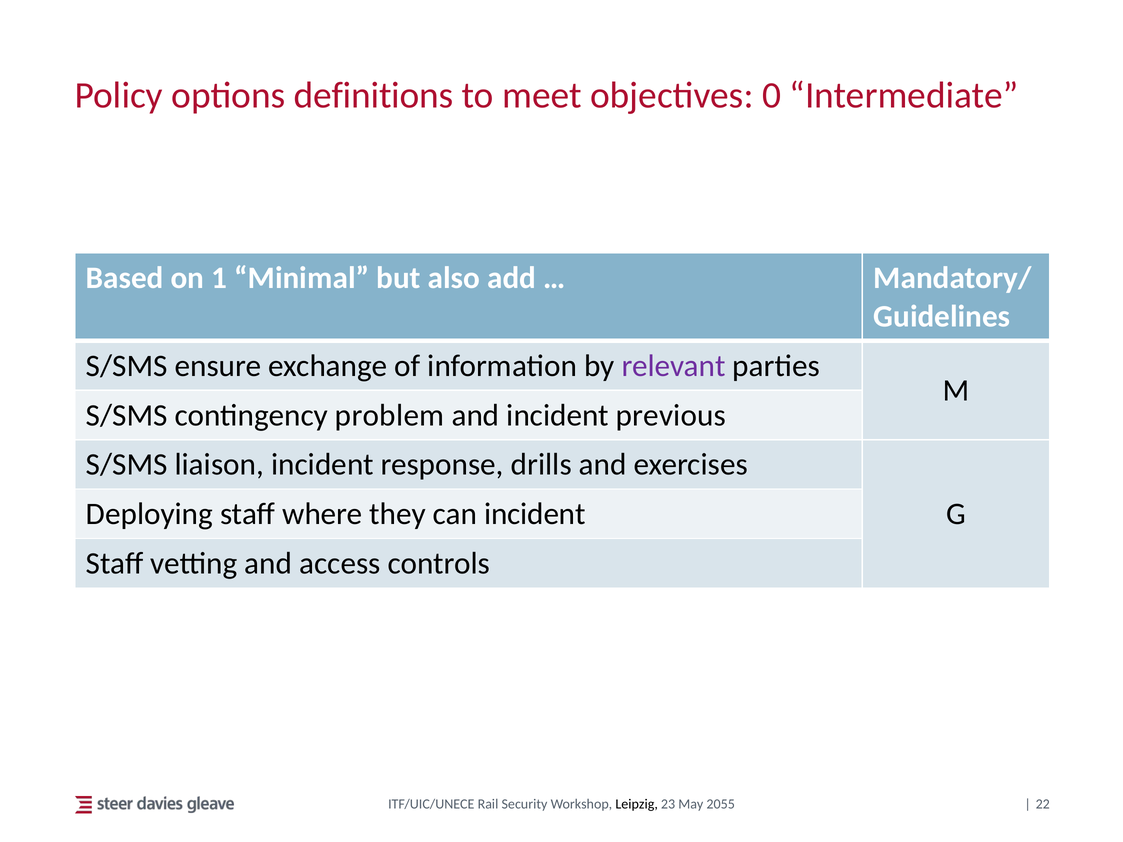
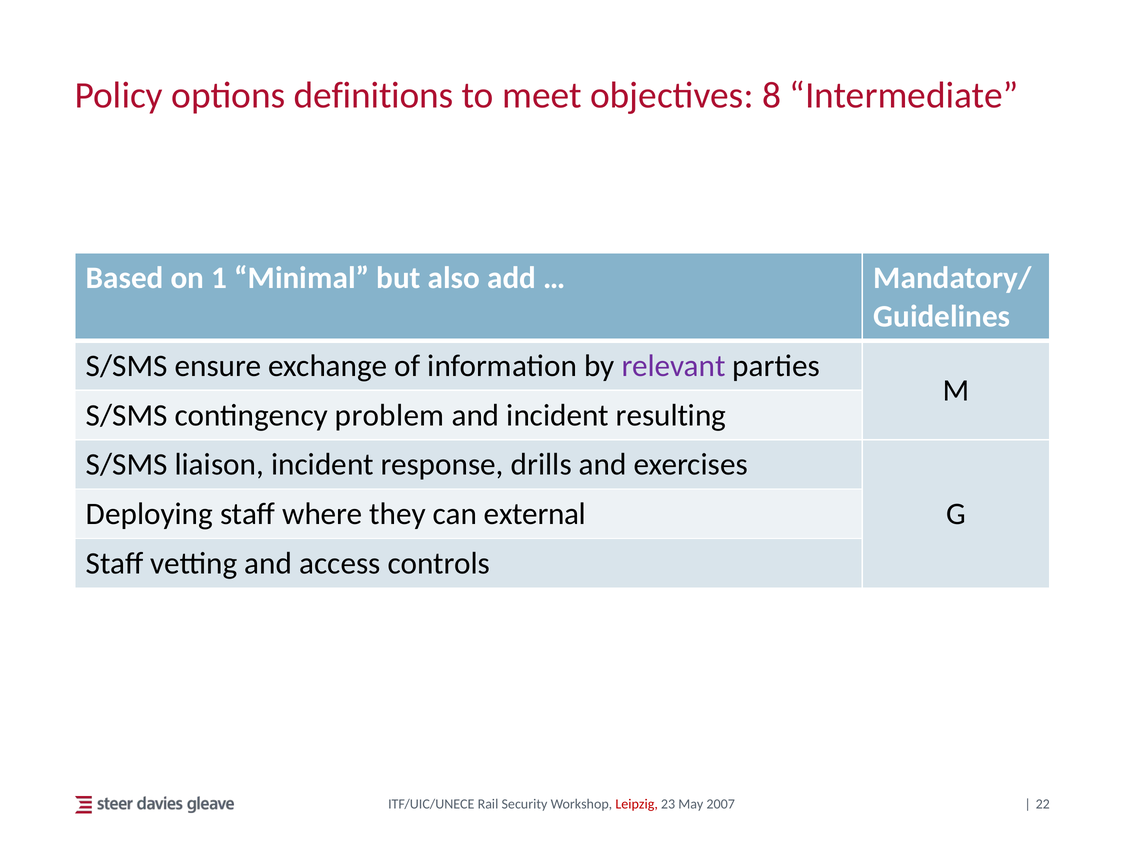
0: 0 -> 8
previous: previous -> resulting
can incident: incident -> external
Leipzig colour: black -> red
2055: 2055 -> 2007
